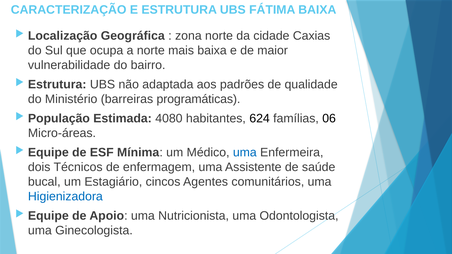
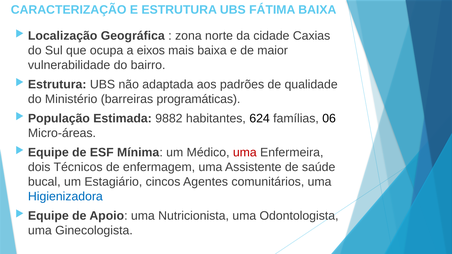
a norte: norte -> eixos
4080: 4080 -> 9882
uma at (245, 153) colour: blue -> red
